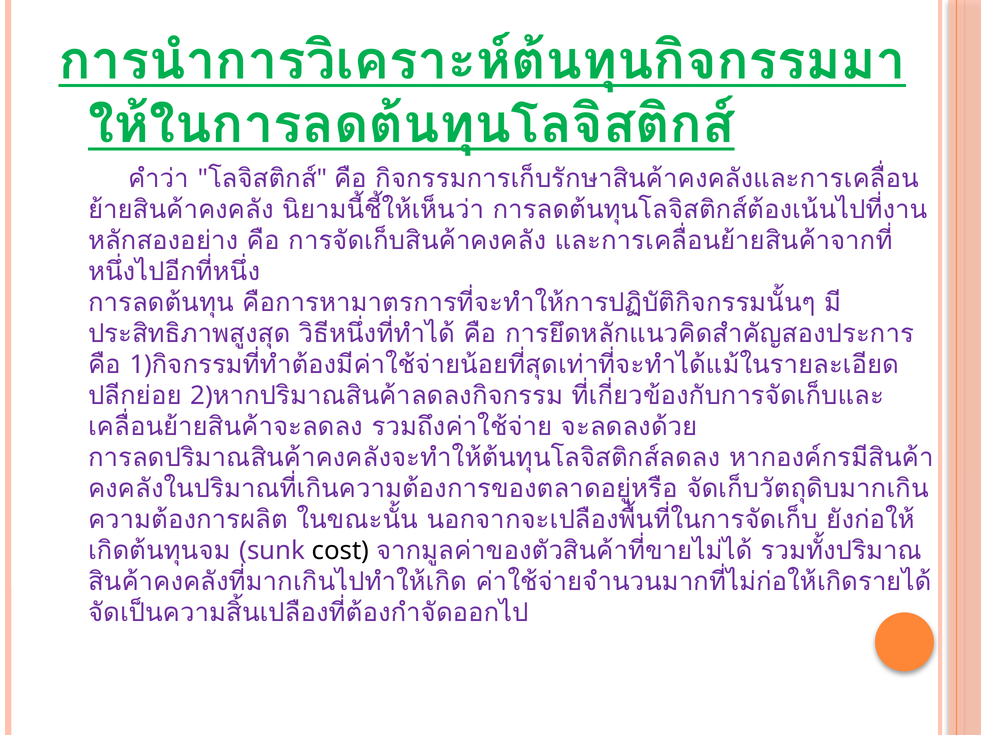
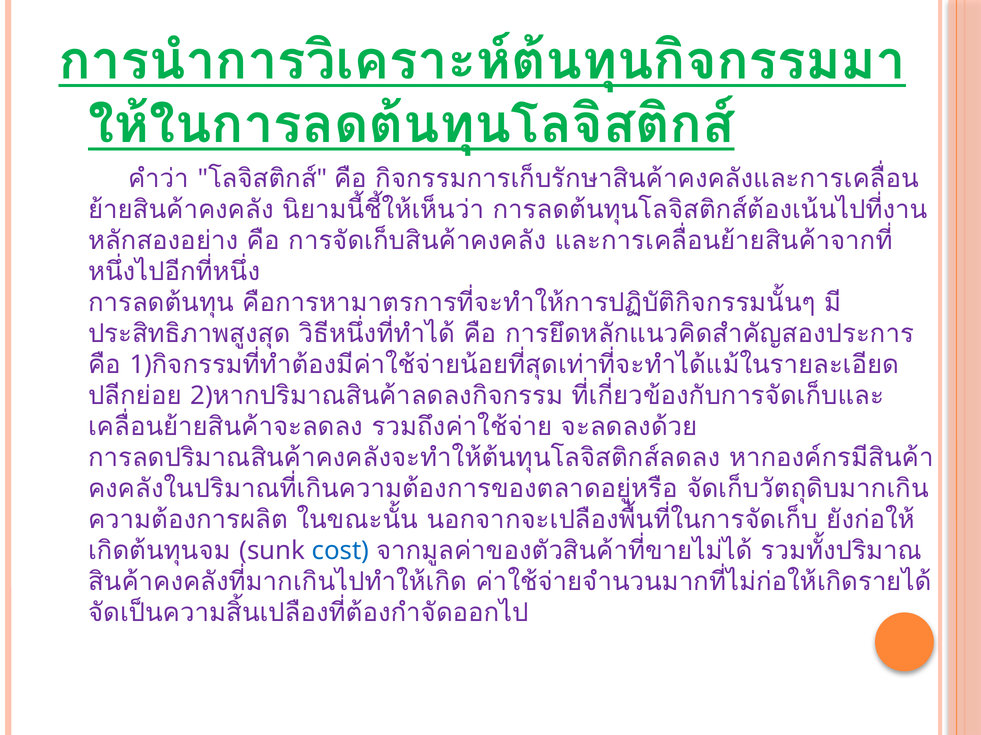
cost colour: black -> blue
